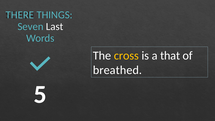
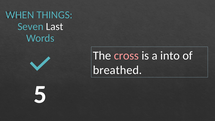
THERE: THERE -> WHEN
cross colour: yellow -> pink
that: that -> into
